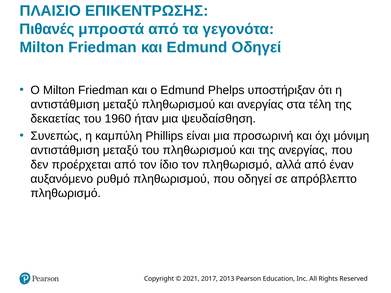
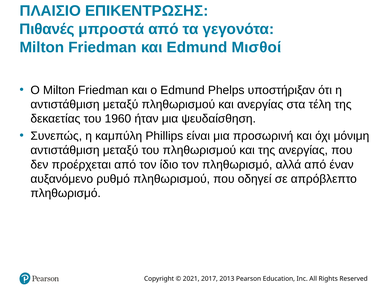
Edmund Οδηγεί: Οδηγεί -> Μισθοί
